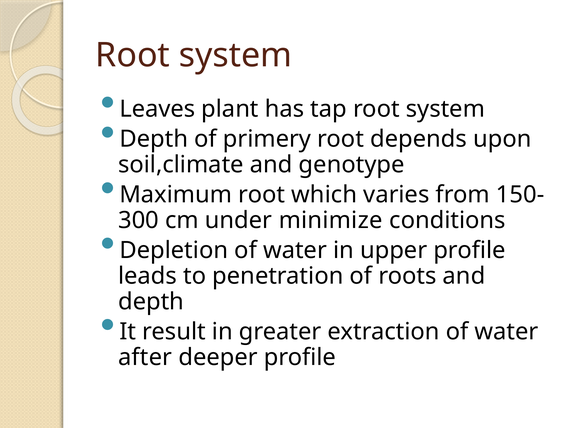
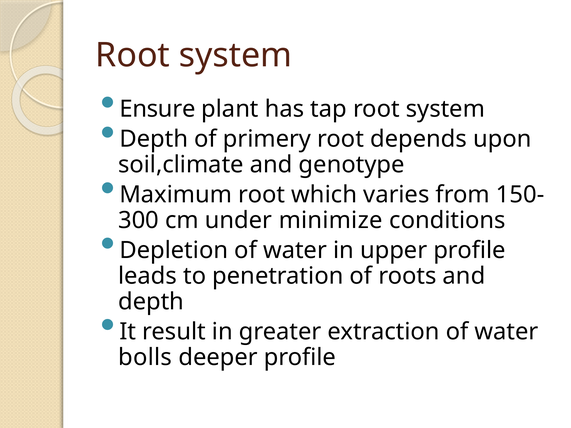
Leaves: Leaves -> Ensure
after: after -> bolls
